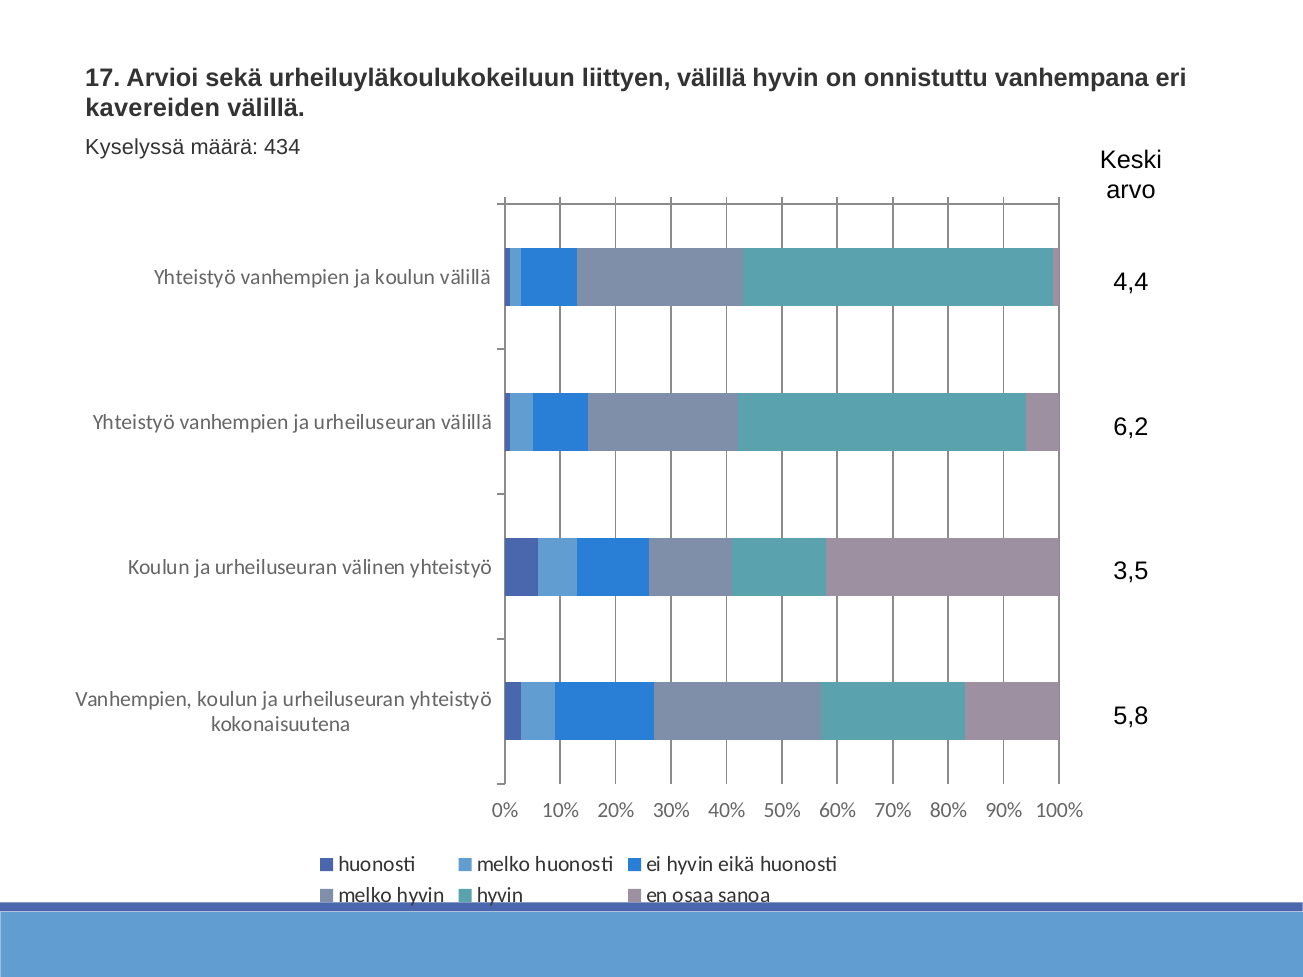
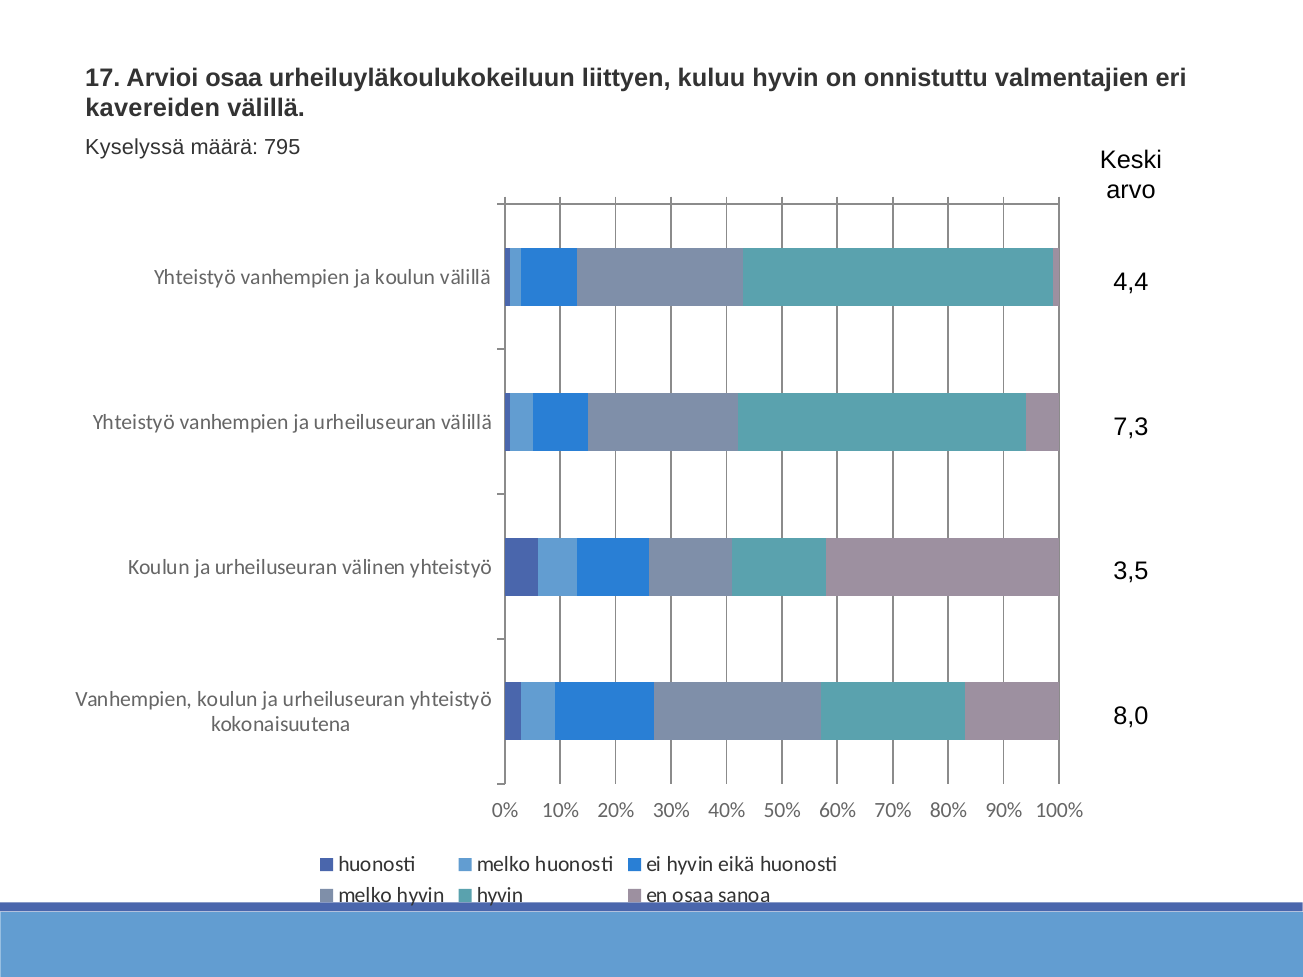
Arvioi sekä: sekä -> osaa
liittyen välillä: välillä -> kuluu
vanhempana: vanhempana -> valmentajien
434: 434 -> 795
6,2: 6,2 -> 7,3
5,8: 5,8 -> 8,0
